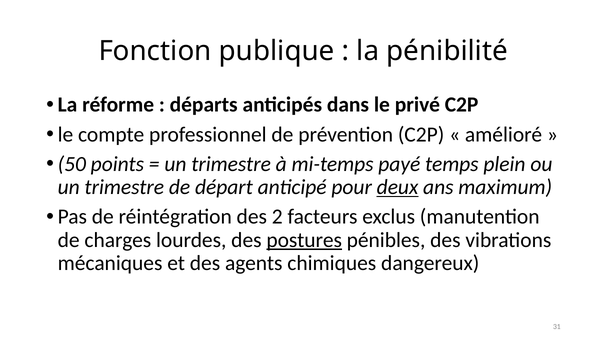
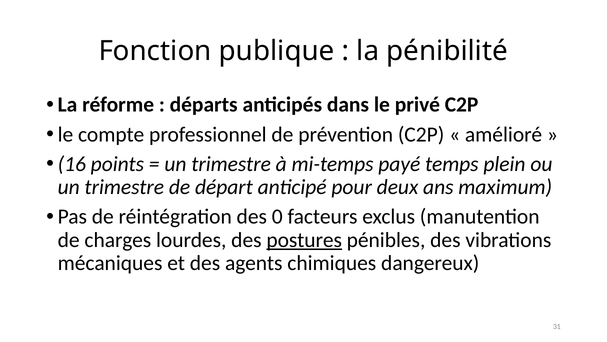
50: 50 -> 16
deux underline: present -> none
2: 2 -> 0
